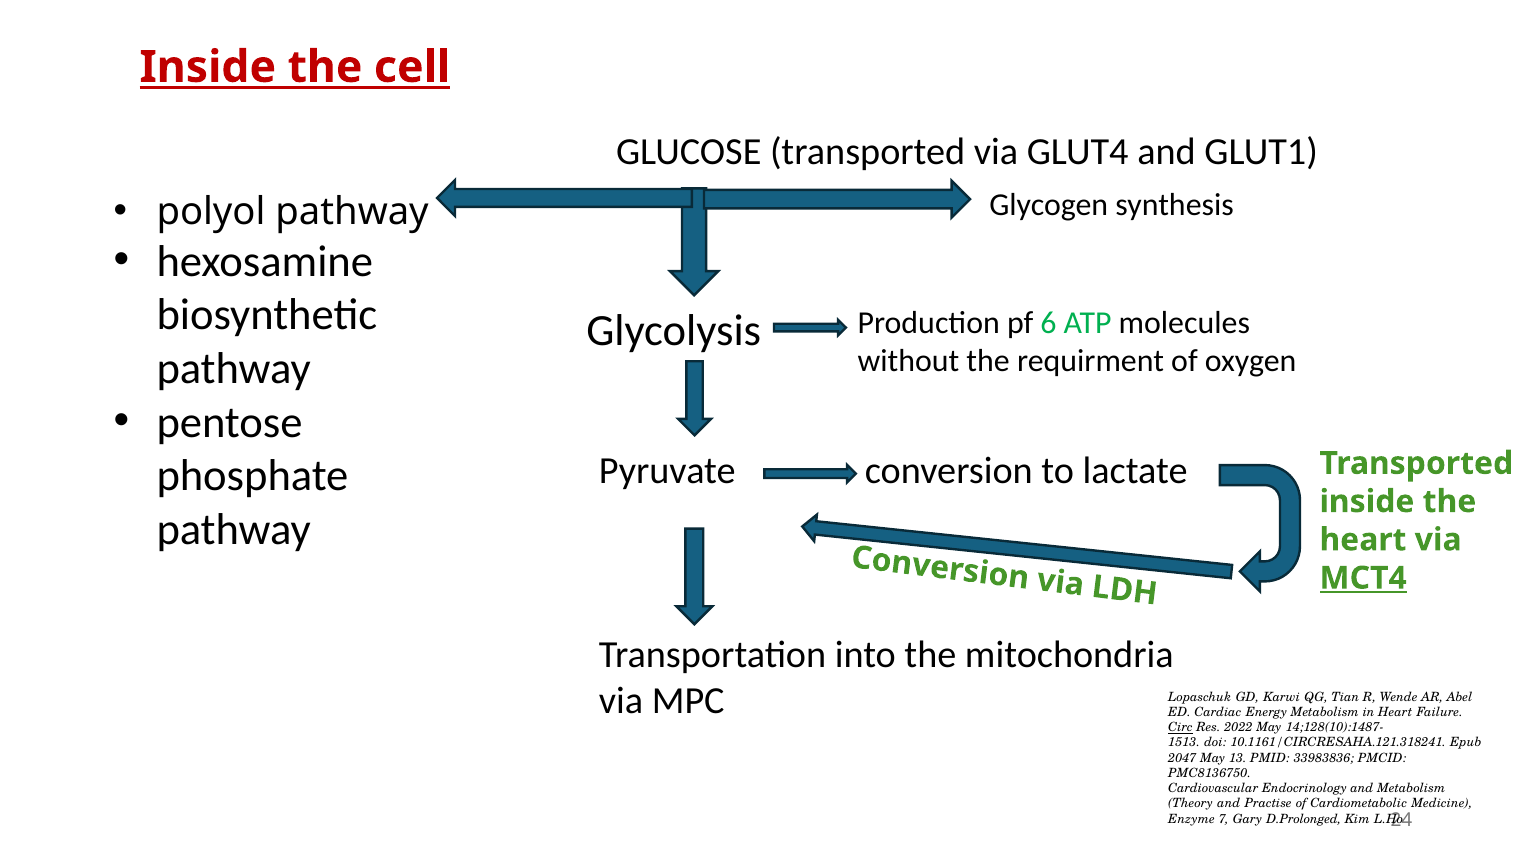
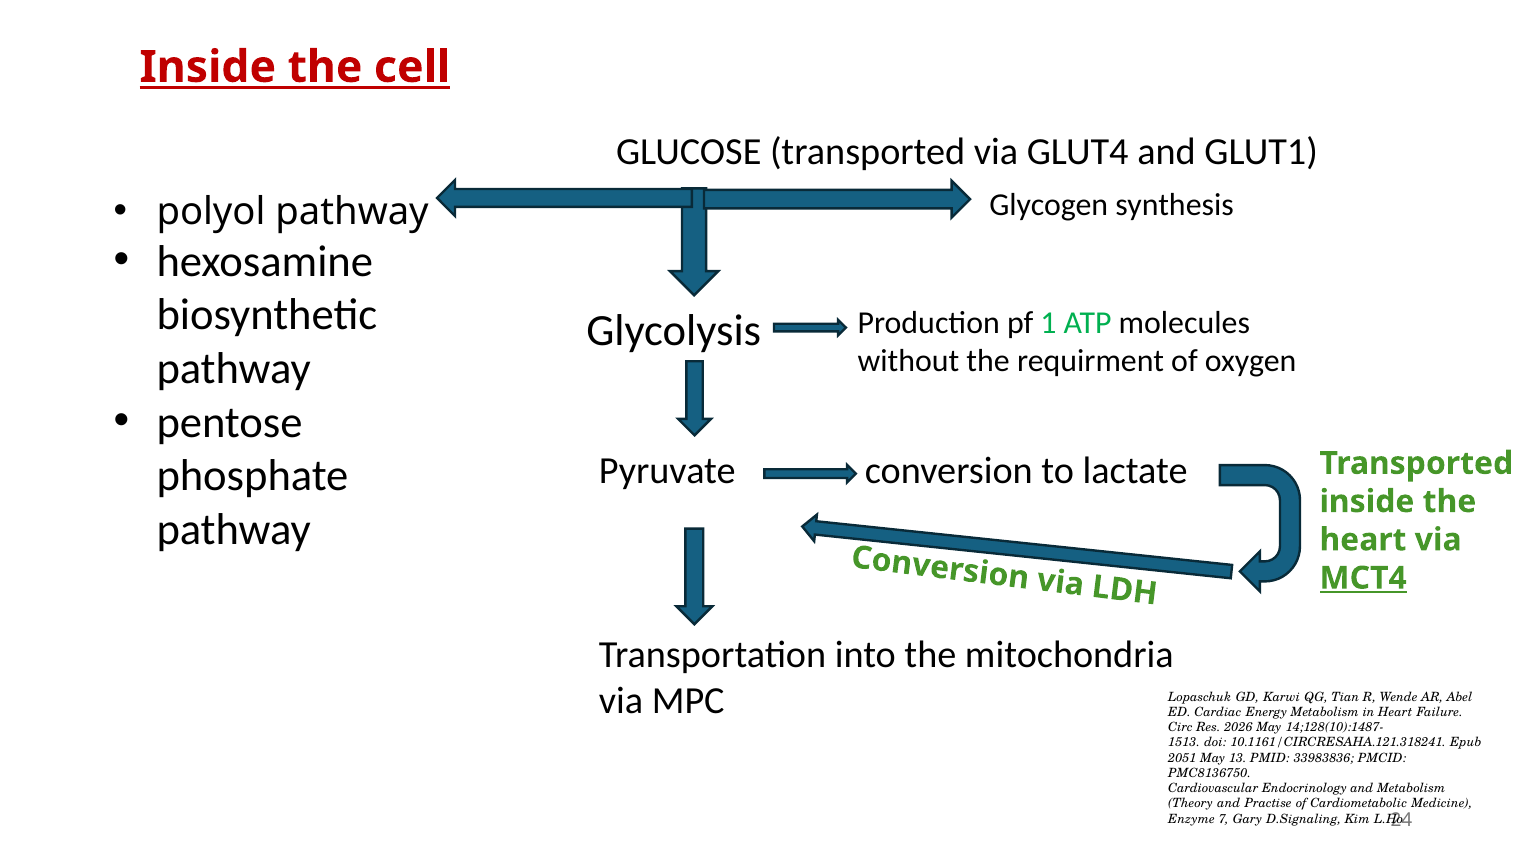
6: 6 -> 1
Circ underline: present -> none
2022: 2022 -> 2026
2047: 2047 -> 2051
D.Prolonged: D.Prolonged -> D.Signaling
